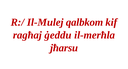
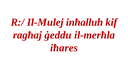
qalbkom: qalbkom -> inħalluh
jħarsu: jħarsu -> iħares
